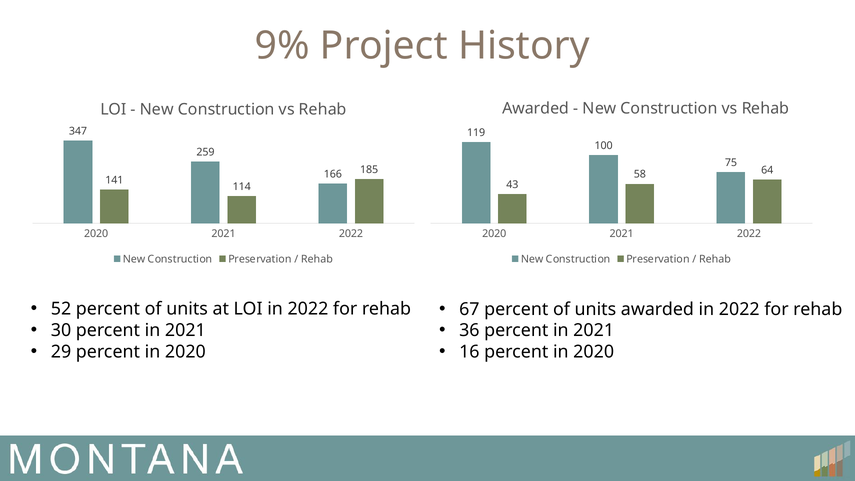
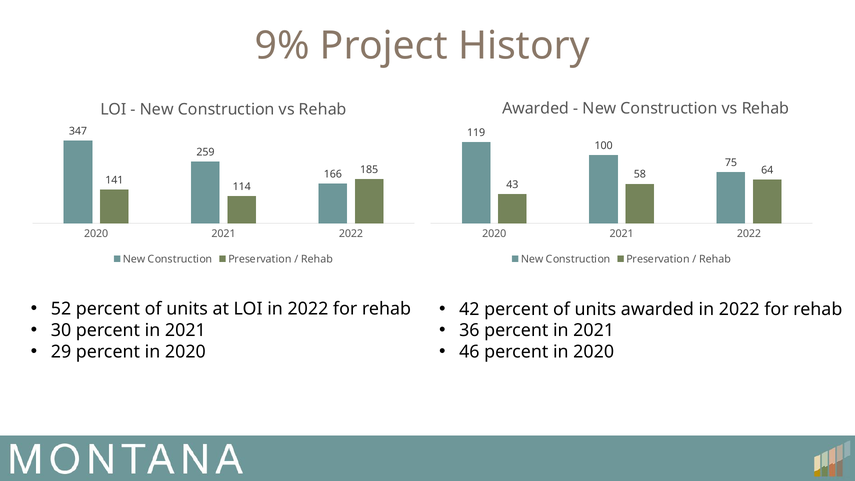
67: 67 -> 42
16: 16 -> 46
